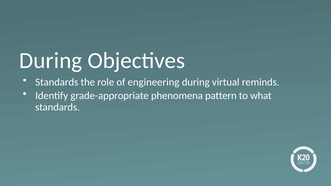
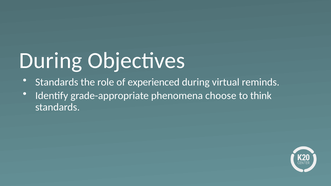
engineering: engineering -> experienced
pattern: pattern -> choose
what: what -> think
